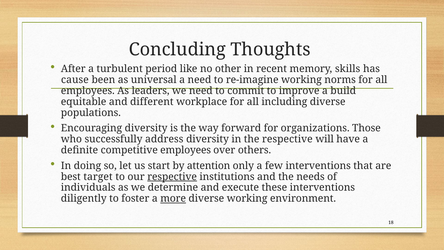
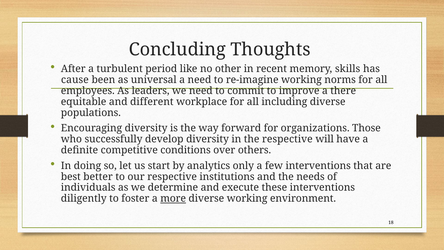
build: build -> there
address: address -> develop
competitive employees: employees -> conditions
attention: attention -> analytics
target: target -> better
respective at (172, 176) underline: present -> none
